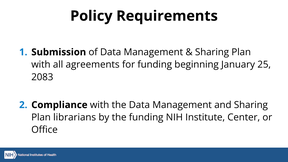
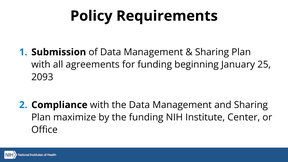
2083: 2083 -> 2093
librarians: librarians -> maximize
